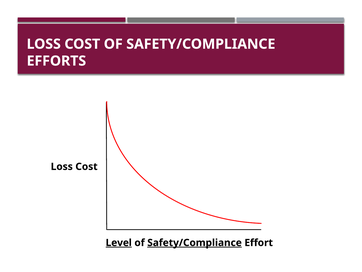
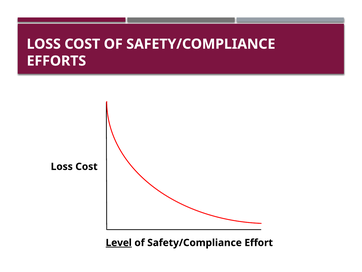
Safety/Compliance at (195, 242) underline: present -> none
